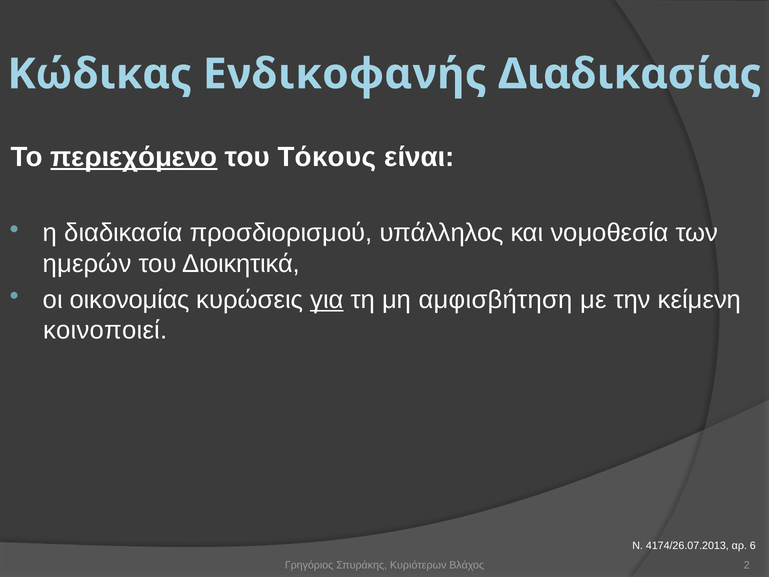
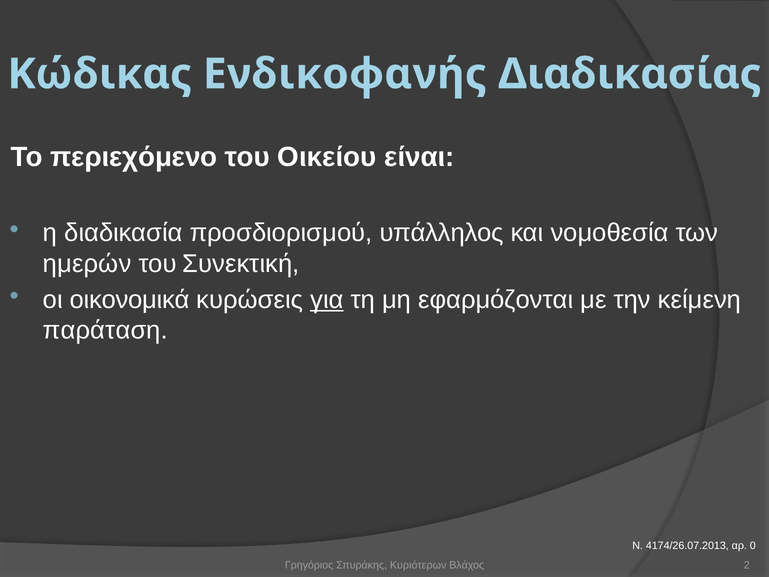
περιεχόμενο underline: present -> none
Τόκους: Τόκους -> Οικείου
Διοικητικά: Διοικητικά -> Συνεκτική
οικονομίας: οικονομίας -> οικονομικά
αμφισβήτηση: αμφισβήτηση -> εφαρμόζονται
κοινοποιεί: κοινοποιεί -> παράταση
6: 6 -> 0
